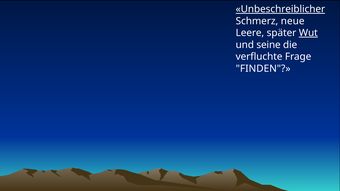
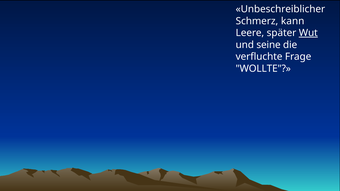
Unbeschreiblicher underline: present -> none
neue: neue -> kann
FINDEN: FINDEN -> WOLLTE
